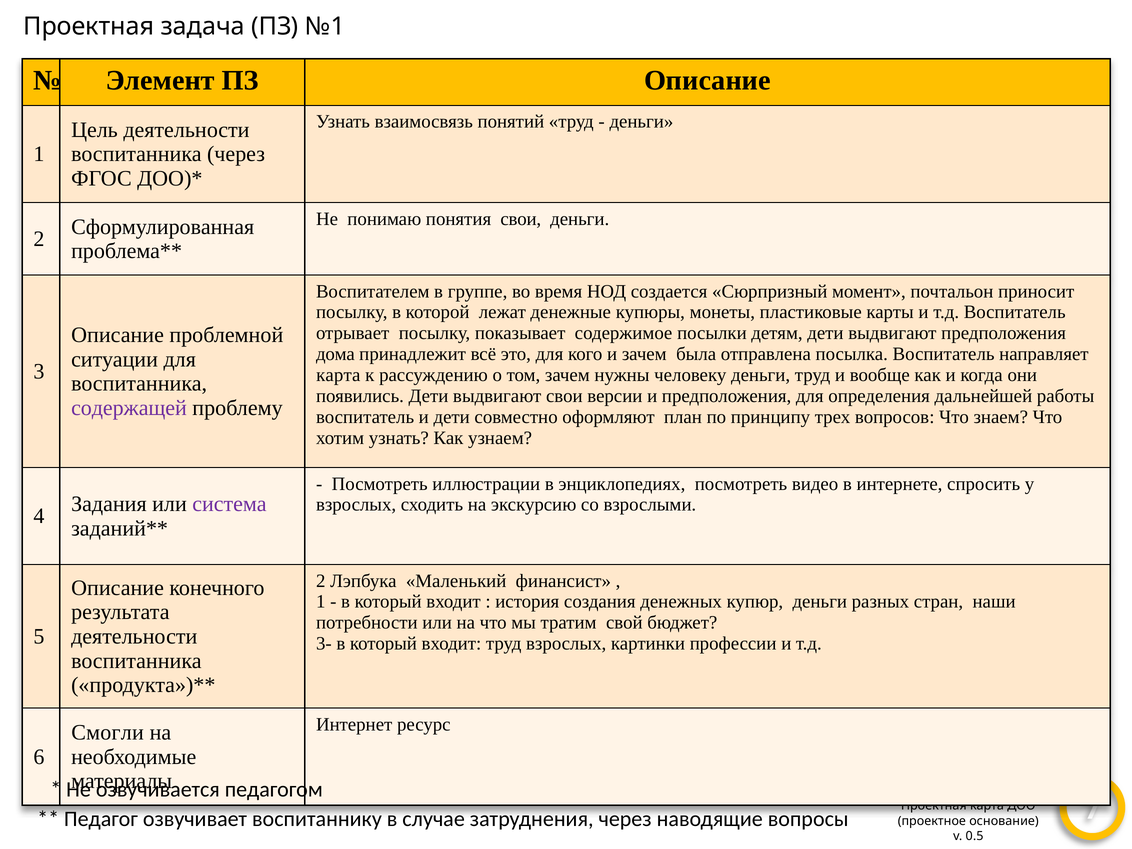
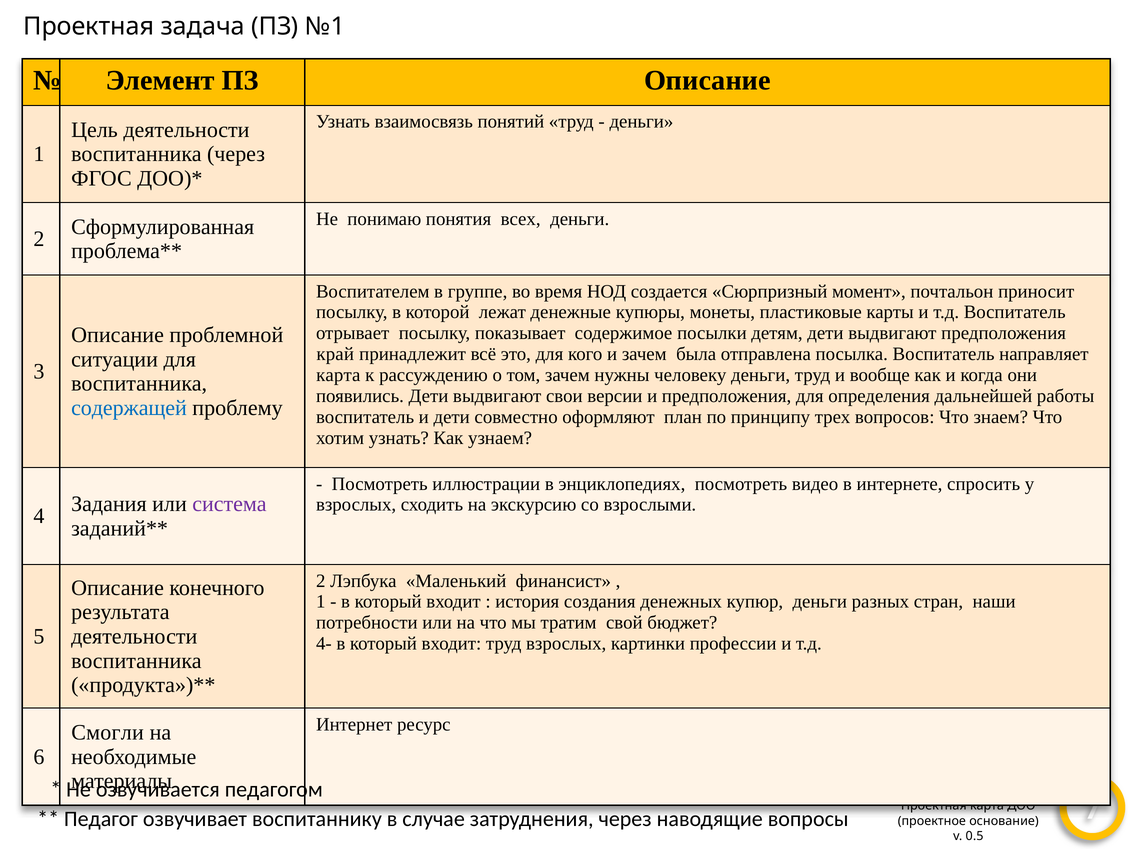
понятия свои: свои -> всех
дома: дома -> край
содержащей colour: purple -> blue
3-: 3- -> 4-
